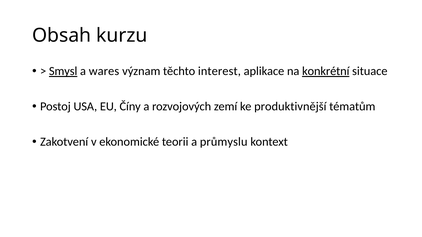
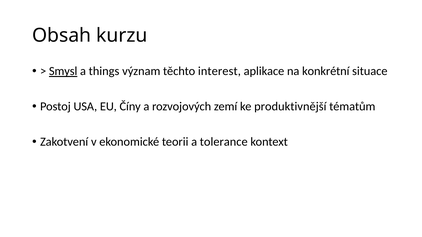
wares: wares -> things
konkrétní underline: present -> none
průmyslu: průmyslu -> tolerance
